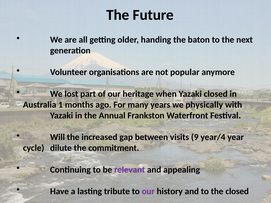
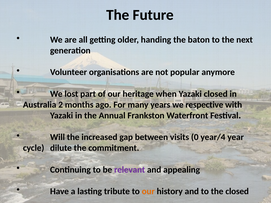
1: 1 -> 2
physically: physically -> respective
9: 9 -> 0
our at (148, 192) colour: purple -> orange
